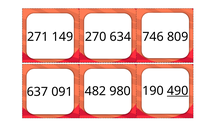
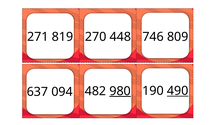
149: 149 -> 819
634: 634 -> 448
091: 091 -> 094
980 underline: none -> present
